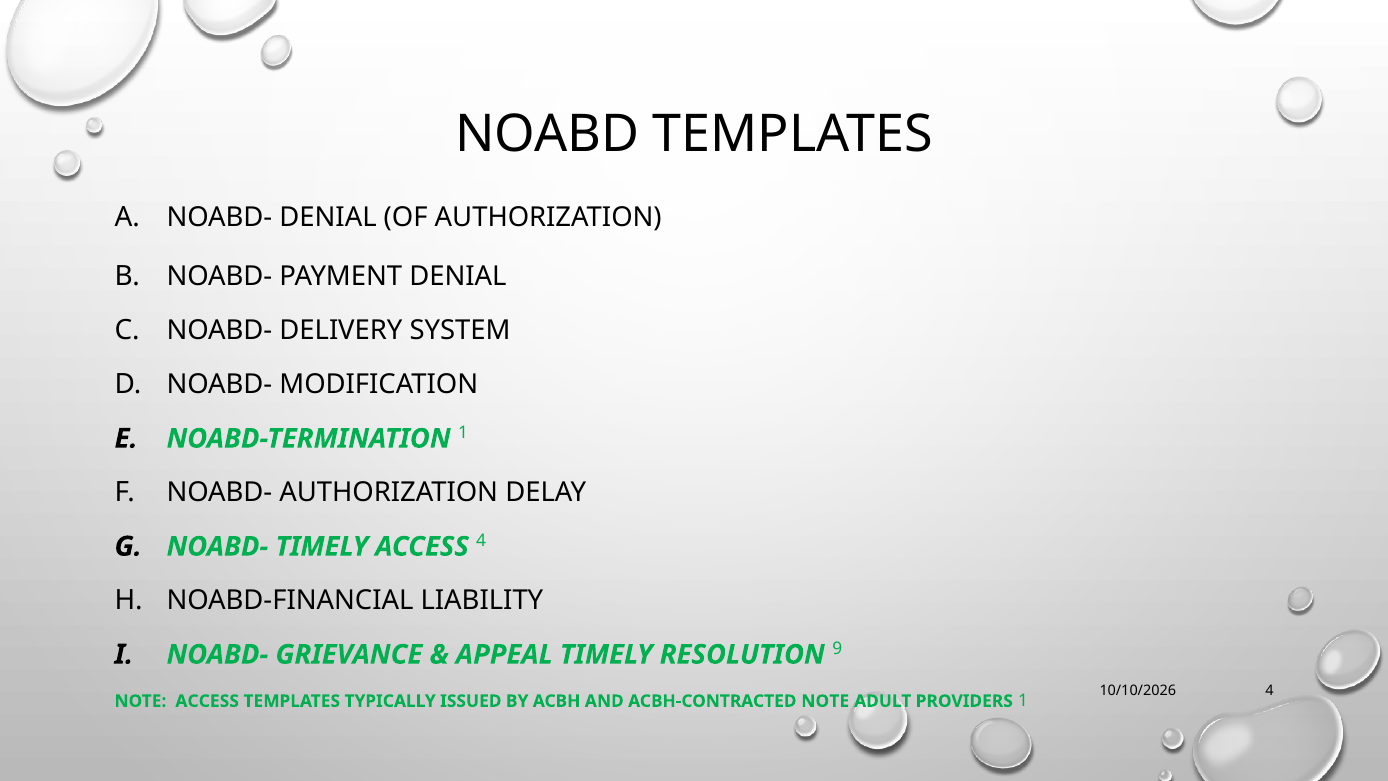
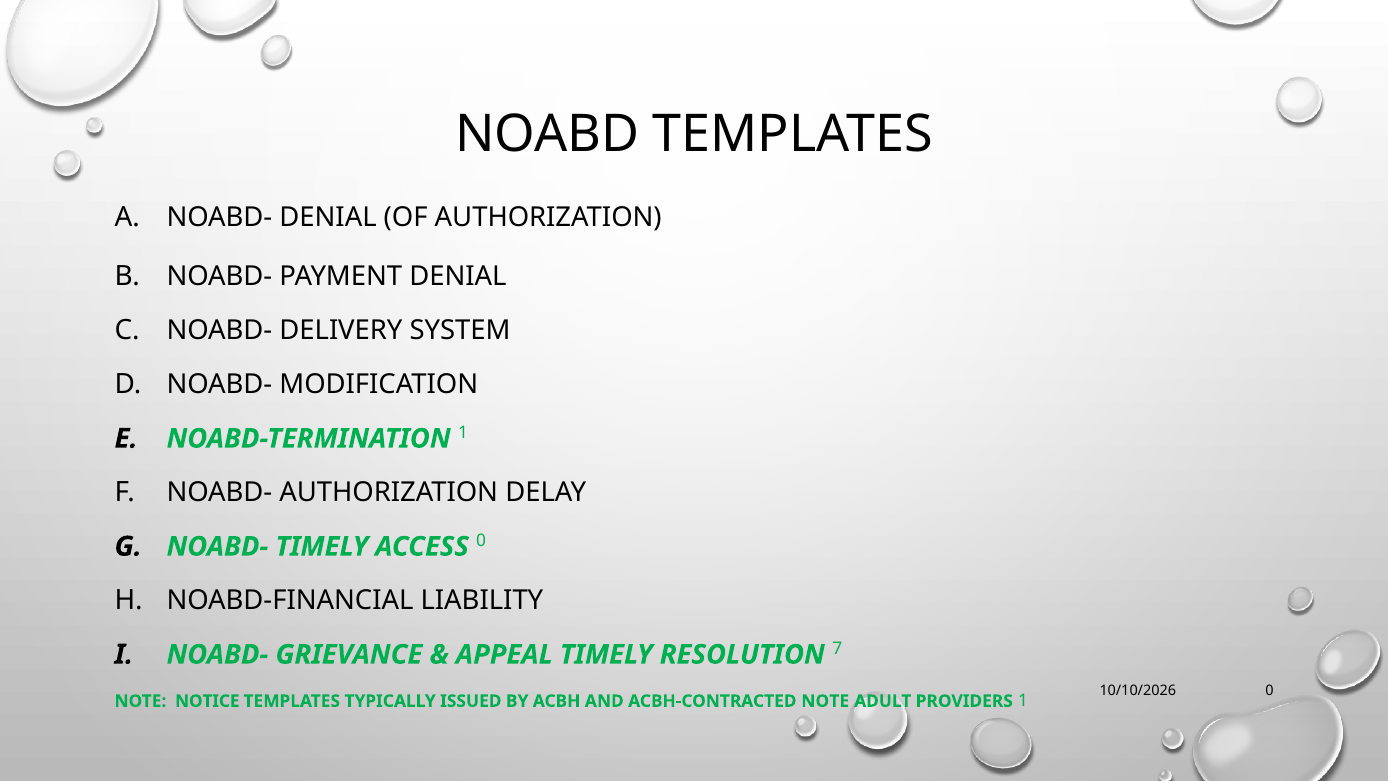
ACCESS 4: 4 -> 0
9: 9 -> 7
4 at (1270, 690): 4 -> 0
NOTE ACCESS: ACCESS -> NOTICE
